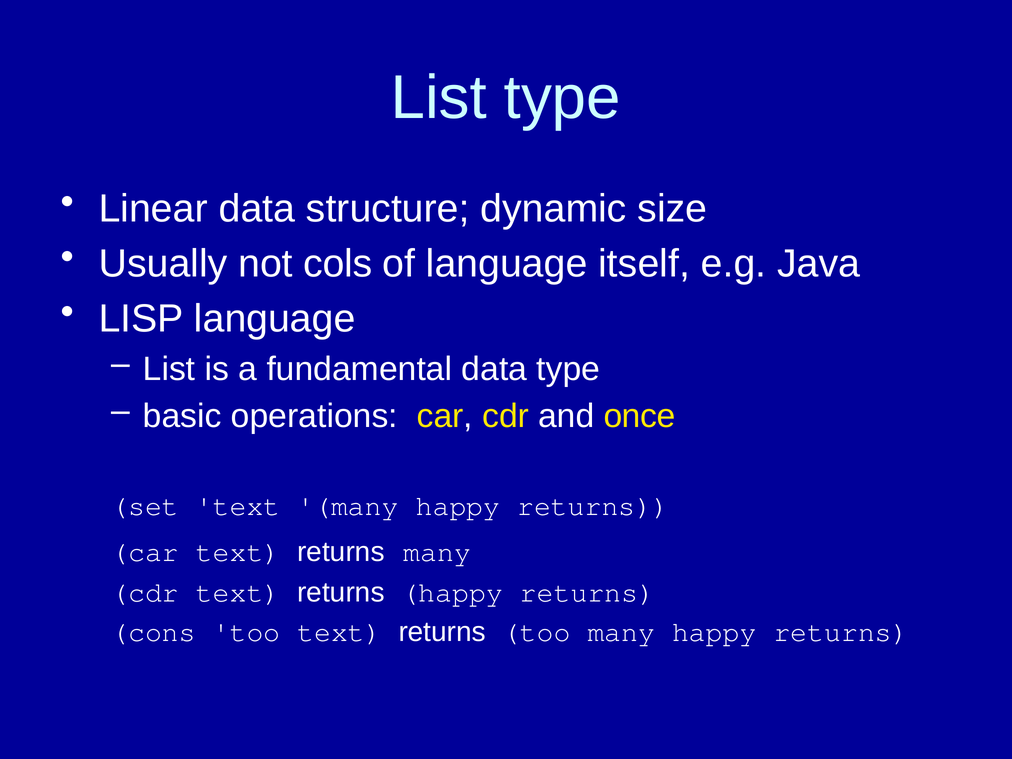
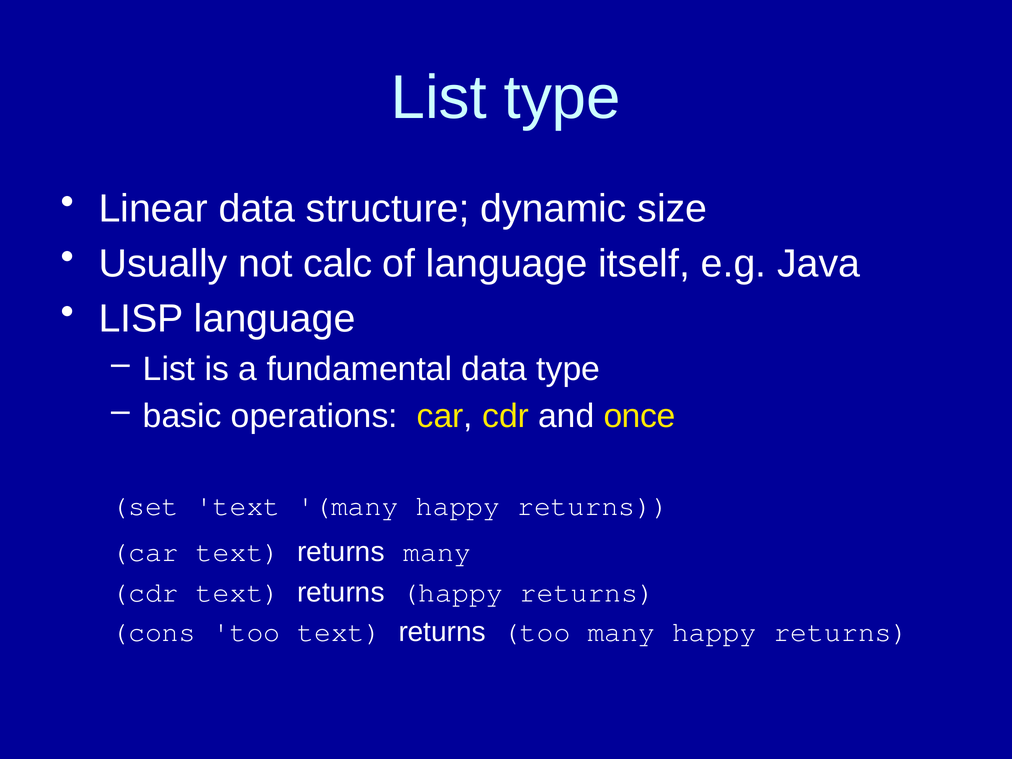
cols: cols -> calc
